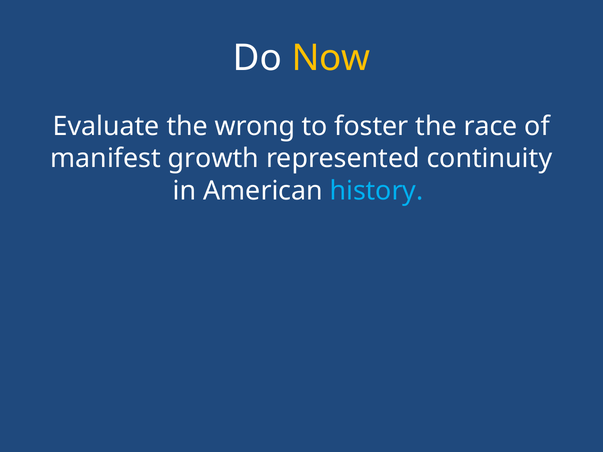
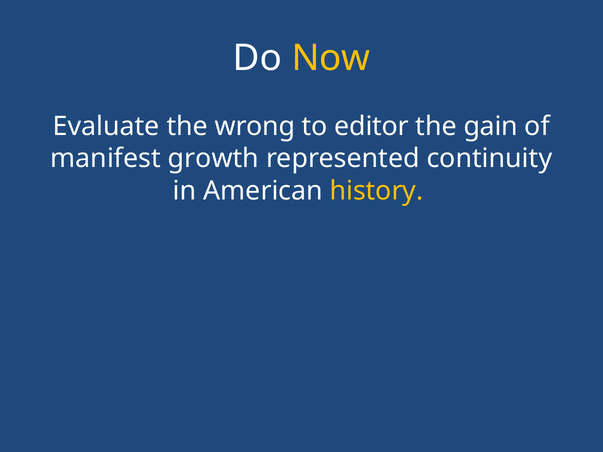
foster: foster -> editor
race: race -> gain
history colour: light blue -> yellow
